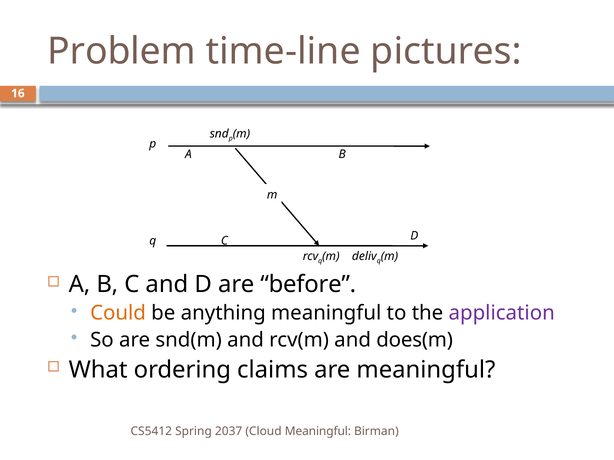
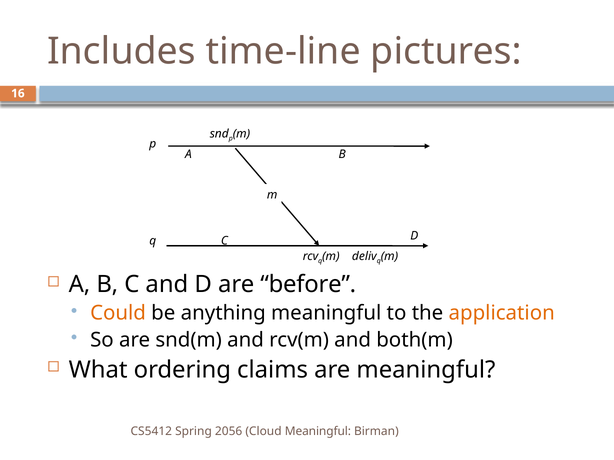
Problem: Problem -> Includes
application colour: purple -> orange
does(m: does(m -> both(m
2037: 2037 -> 2056
